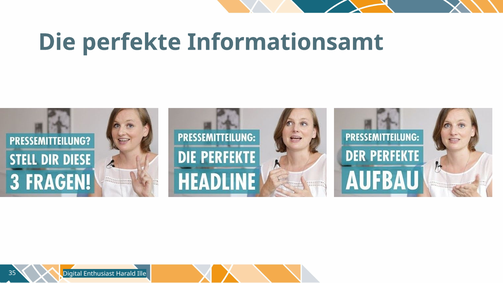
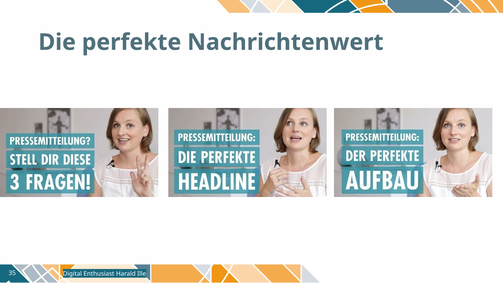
Informationsamt: Informationsamt -> Nachrichtenwert
